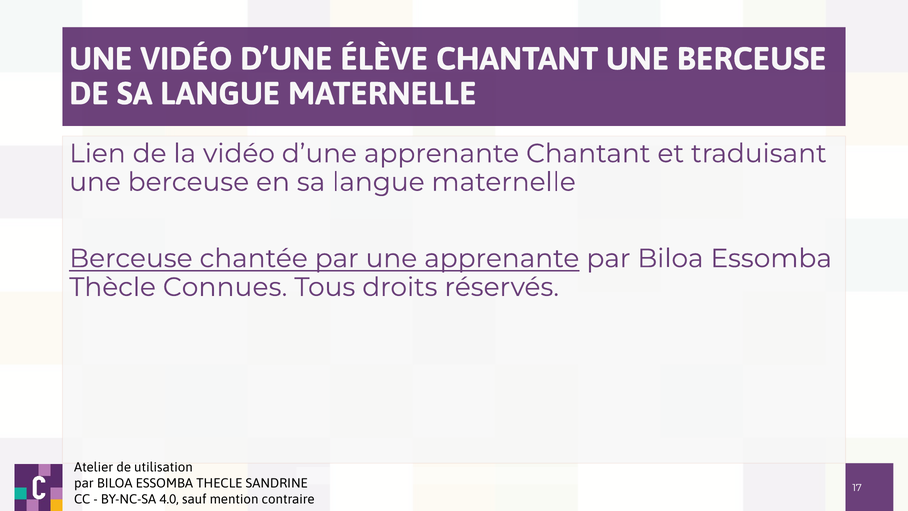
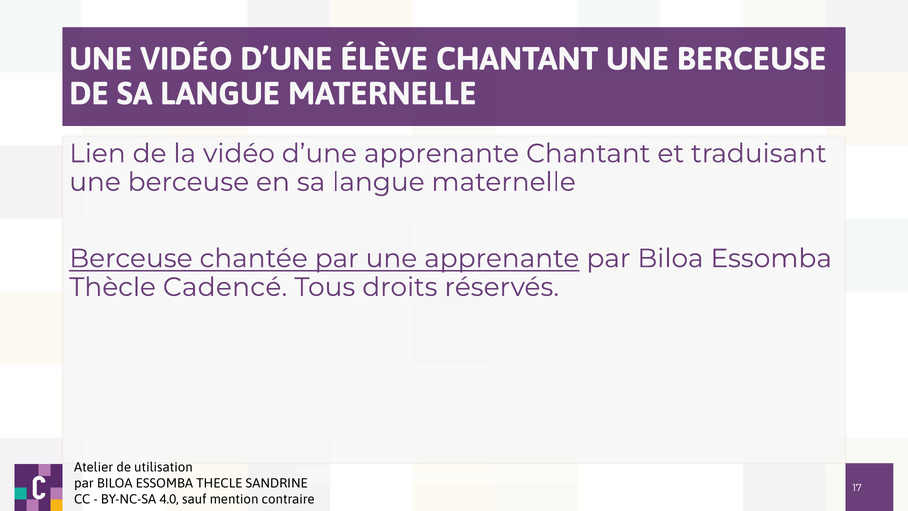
Connues: Connues -> Cadencé
